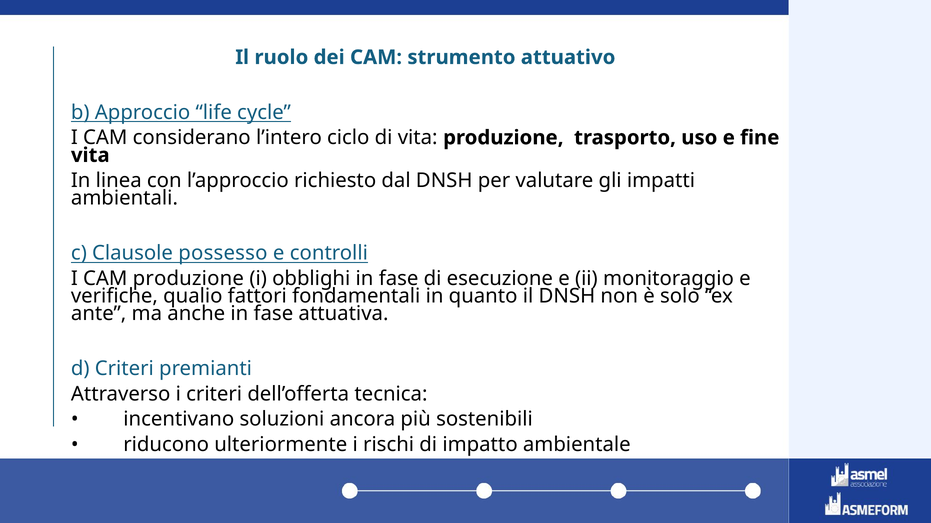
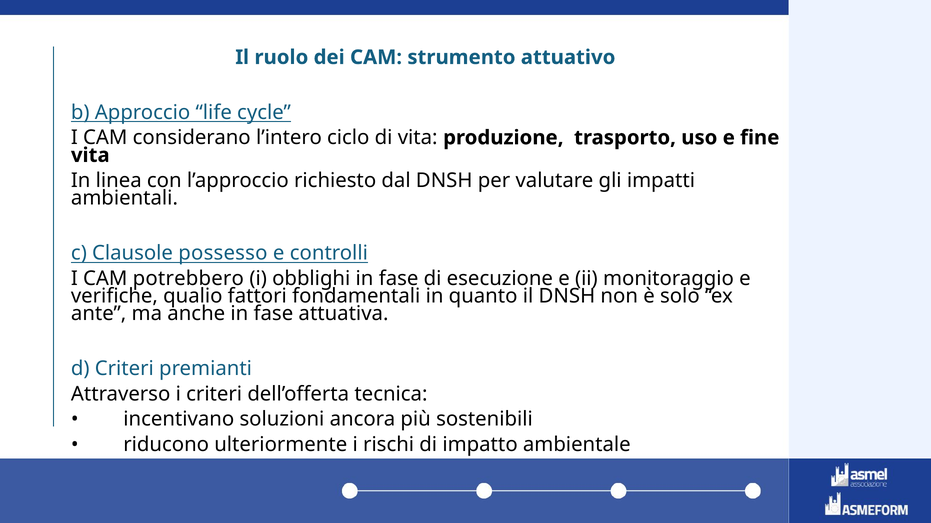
CAM produzione: produzione -> potrebbero
